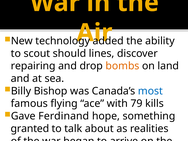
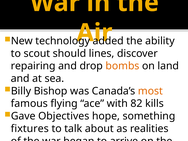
most colour: blue -> orange
79: 79 -> 82
Ferdinand: Ferdinand -> Objectives
granted: granted -> fixtures
